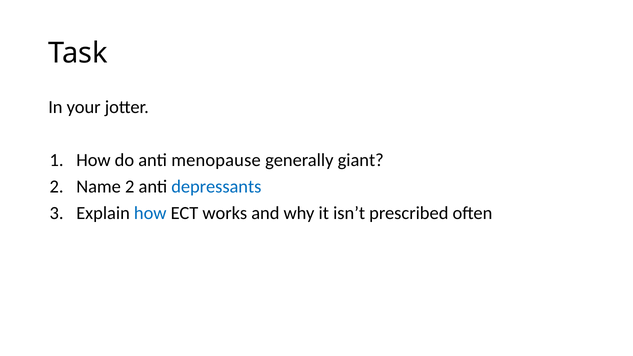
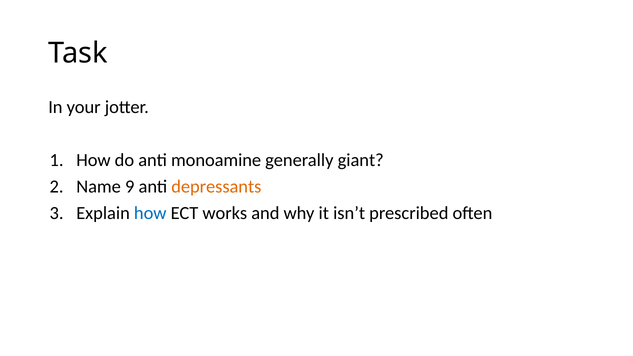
menopause: menopause -> monoamine
Name 2: 2 -> 9
depressants colour: blue -> orange
